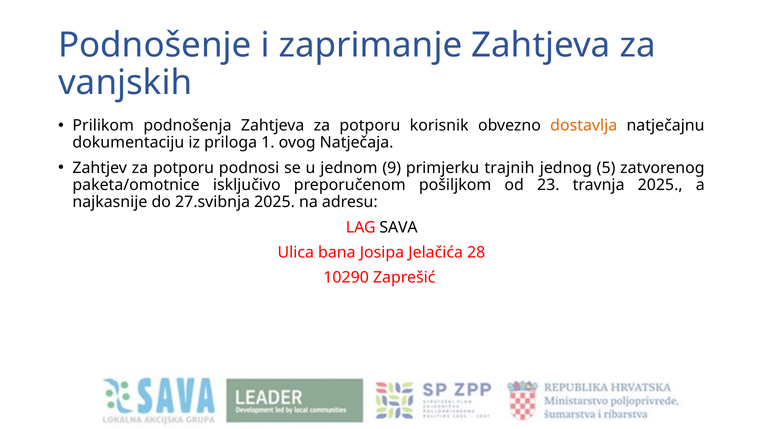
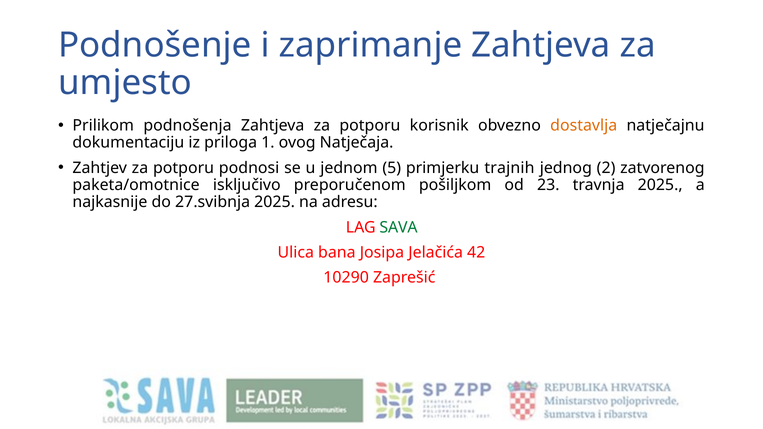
vanjskih: vanjskih -> umjesto
9: 9 -> 5
5: 5 -> 2
SAVA colour: black -> green
28: 28 -> 42
